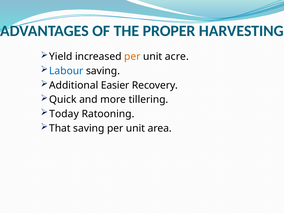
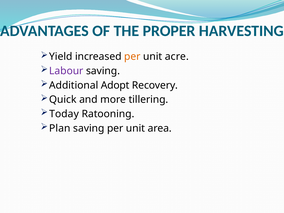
Labour colour: blue -> purple
Easier: Easier -> Adopt
That: That -> Plan
